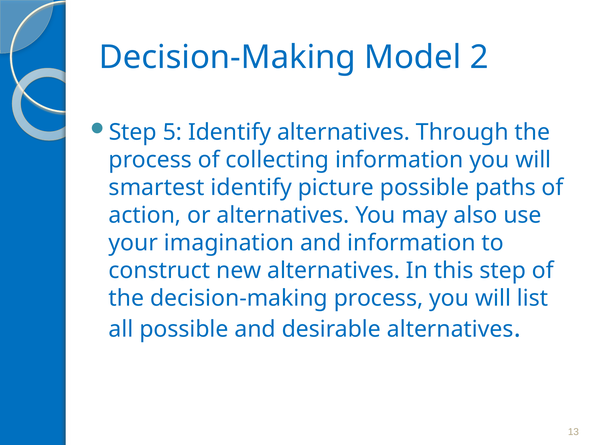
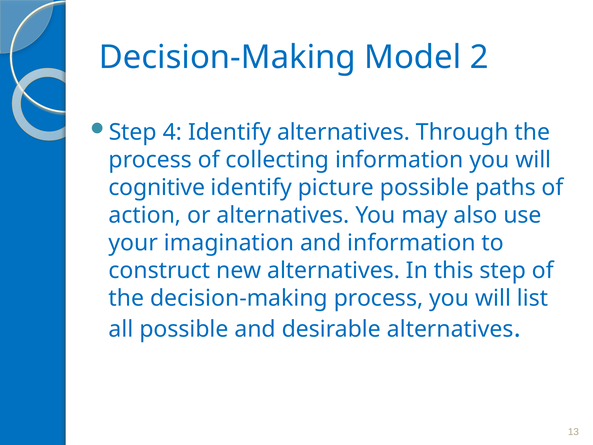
5: 5 -> 4
smartest: smartest -> cognitive
